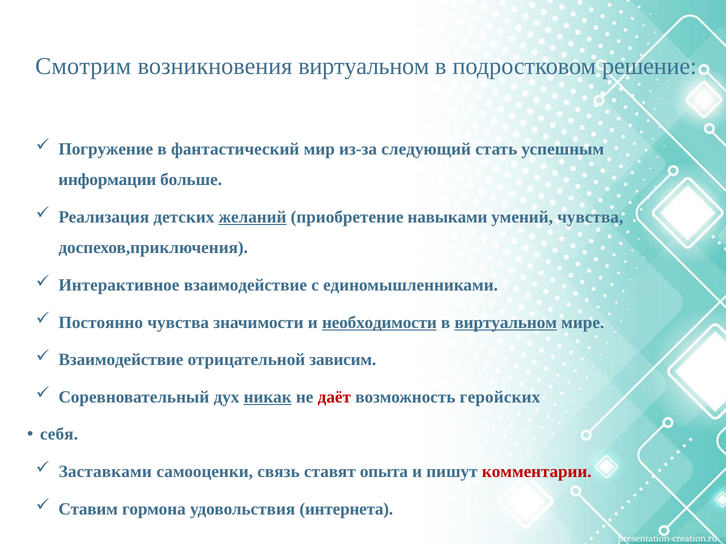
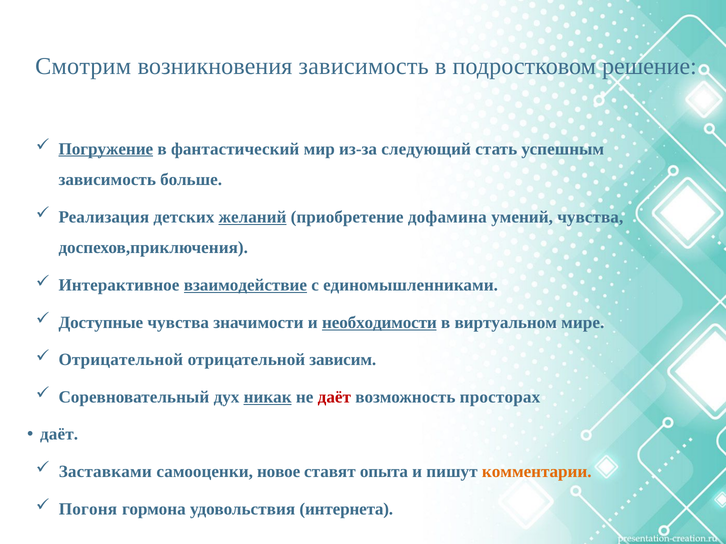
возникновения виртуальном: виртуальном -> зависимость
Погружение underline: none -> present
информации at (107, 180): информации -> зависимость
навыками: навыками -> дофамина
взаимодействие at (245, 285) underline: none -> present
Постоянно: Постоянно -> Доступные
виртуальном at (506, 323) underline: present -> none
Взаимодействие at (121, 360): Взаимодействие -> Отрицательной
геройских: геройских -> просторах
себя at (59, 435): себя -> даёт
связь: связь -> новое
комментарии colour: red -> orange
Ставим: Ставим -> Погоня
